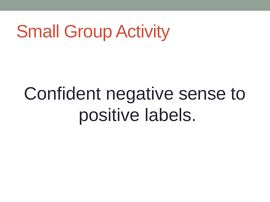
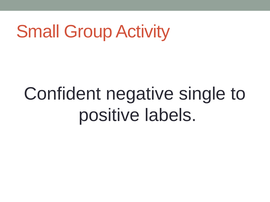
sense: sense -> single
